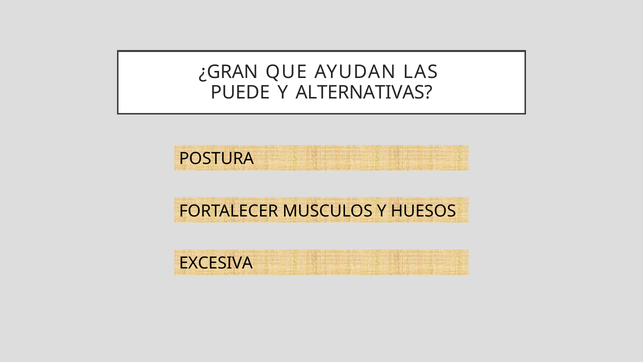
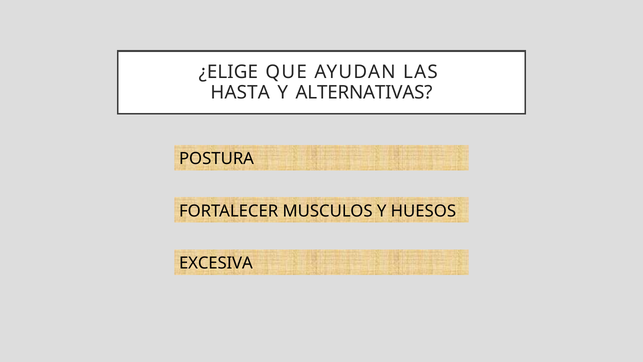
¿GRAN: ¿GRAN -> ¿ELIGE
PUEDE: PUEDE -> HASTA
